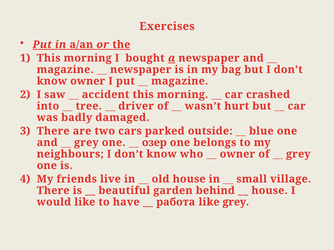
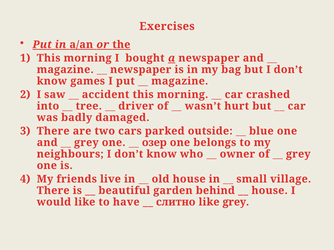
know owner: owner -> games
работа: работа -> слитно
